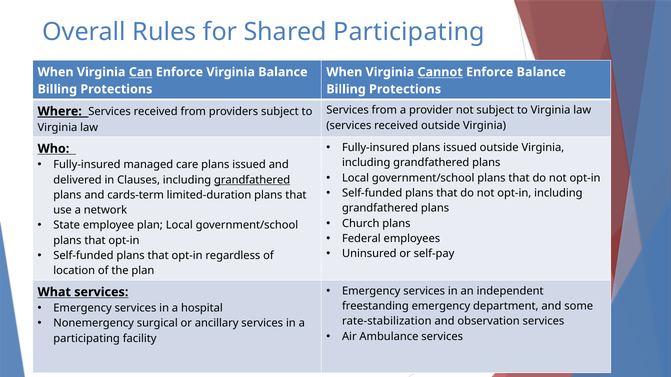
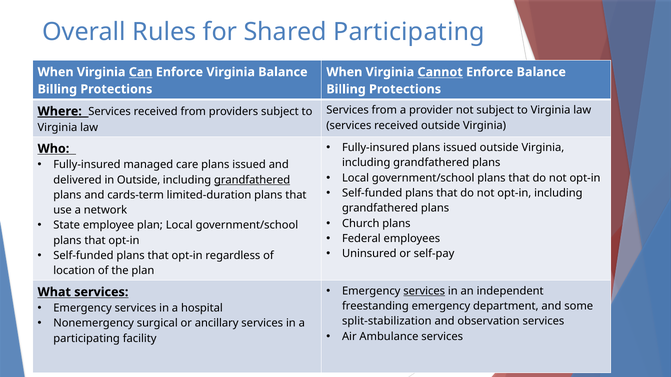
in Clauses: Clauses -> Outside
services at (424, 291) underline: none -> present
rate-stabilization: rate-stabilization -> split-stabilization
